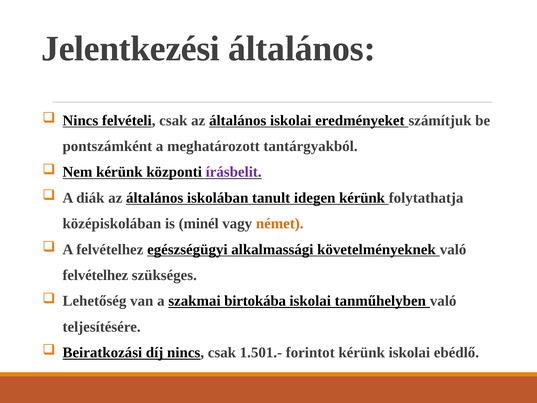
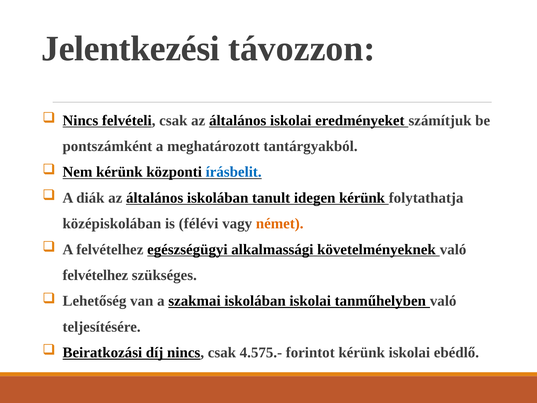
Jelentkezési általános: általános -> távozzon
írásbelit colour: purple -> blue
minél: minél -> félévi
szakmai birtokába: birtokába -> iskolában
1.501.-: 1.501.- -> 4.575.-
